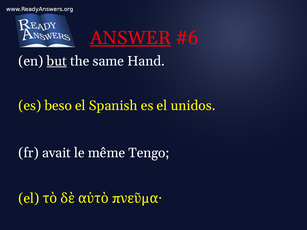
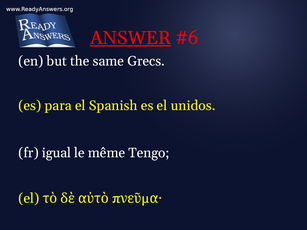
but underline: present -> none
Hand: Hand -> Grecs
beso: beso -> para
avait: avait -> igual
